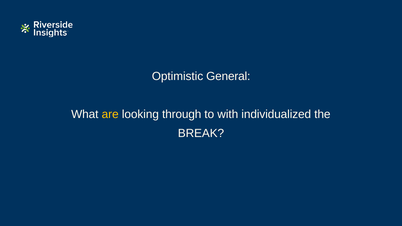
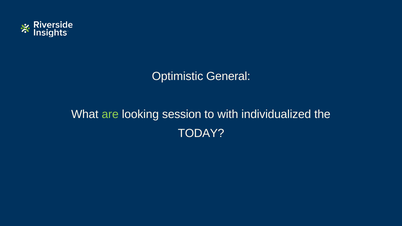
are colour: yellow -> light green
through: through -> session
BREAK: BREAK -> TODAY
